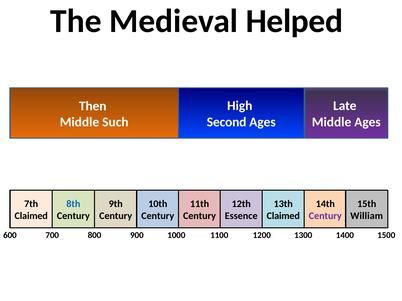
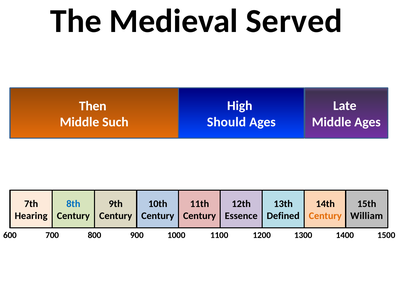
Helped: Helped -> Served
Second: Second -> Should
Claimed at (31, 216): Claimed -> Hearing
Claimed at (283, 216): Claimed -> Defined
Century at (325, 216) colour: purple -> orange
